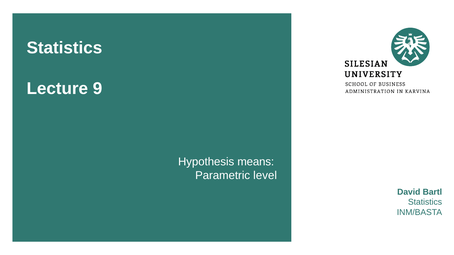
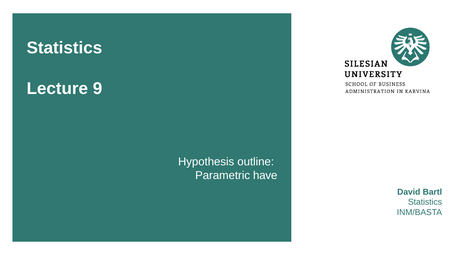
means: means -> outline
level: level -> have
